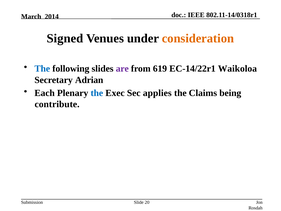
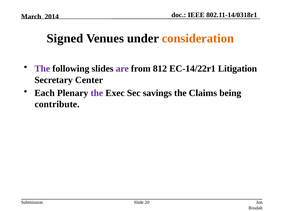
The at (42, 69) colour: blue -> purple
619: 619 -> 812
Waikoloa: Waikoloa -> Litigation
Adrian: Adrian -> Center
the at (97, 93) colour: blue -> purple
applies: applies -> savings
